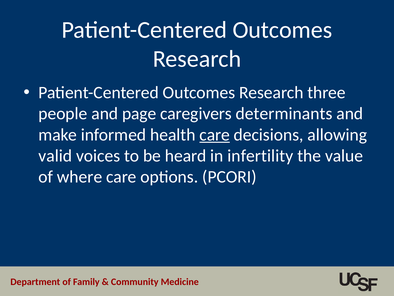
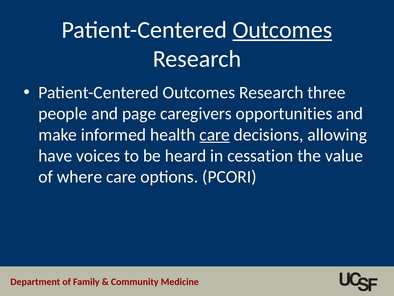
Outcomes at (282, 30) underline: none -> present
determinants: determinants -> opportunities
valid: valid -> have
infertility: infertility -> cessation
